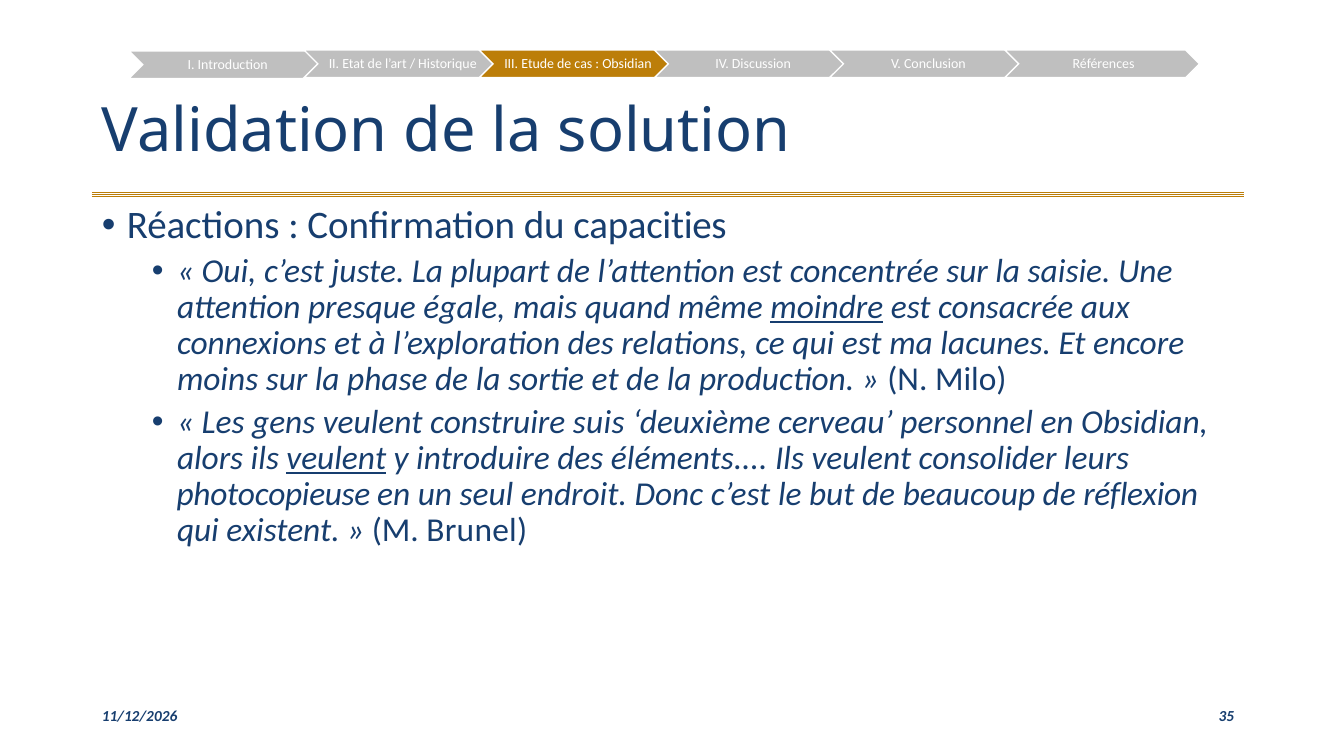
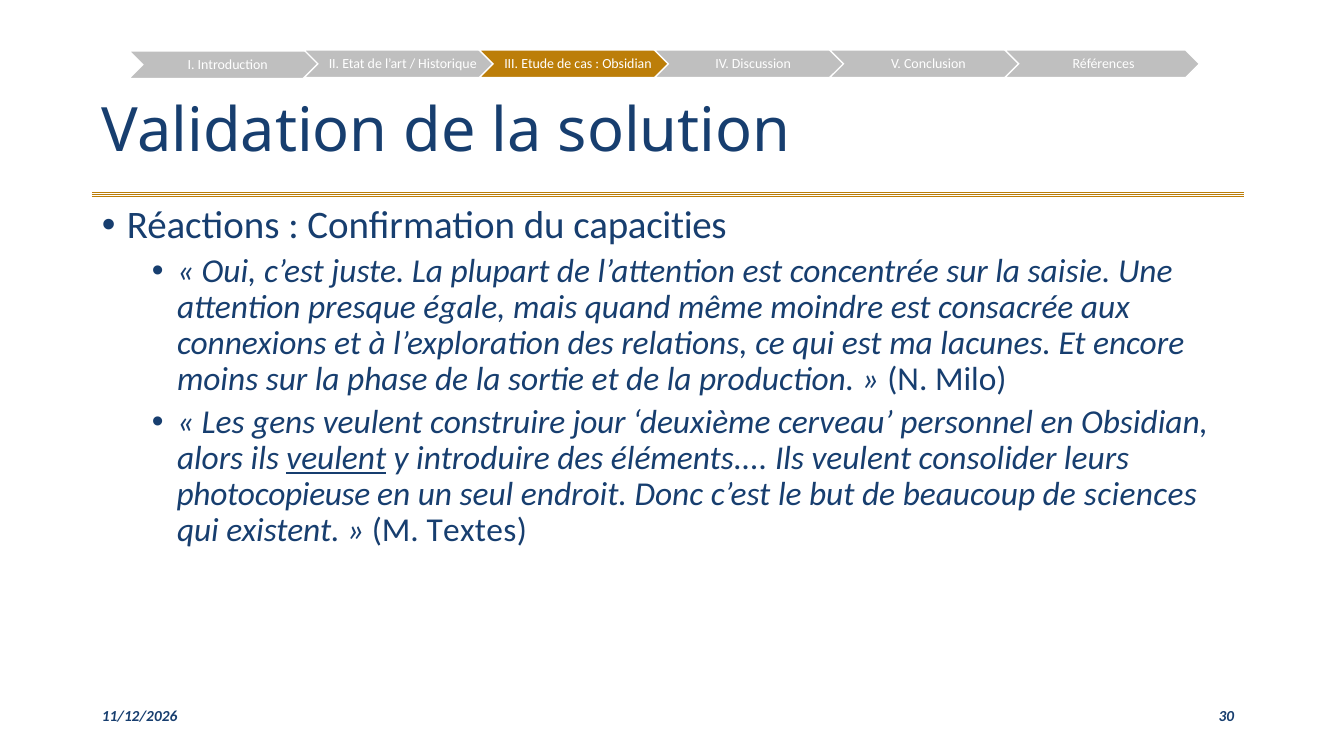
moindre underline: present -> none
suis: suis -> jour
réflexion: réflexion -> sciences
Brunel: Brunel -> Textes
35: 35 -> 30
